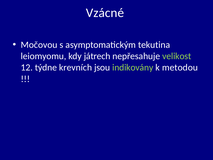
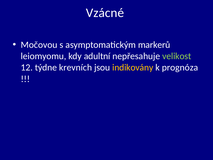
tekutina: tekutina -> markerů
játrech: játrech -> adultní
indikovány colour: light green -> yellow
metodou: metodou -> prognóza
